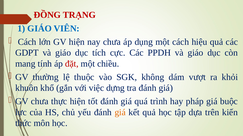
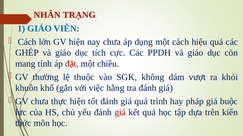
ĐỒNG: ĐỒNG -> NHÂN
GDPT: GDPT -> GHÉP
dựng: dựng -> hằng
giá at (120, 113) colour: orange -> red
